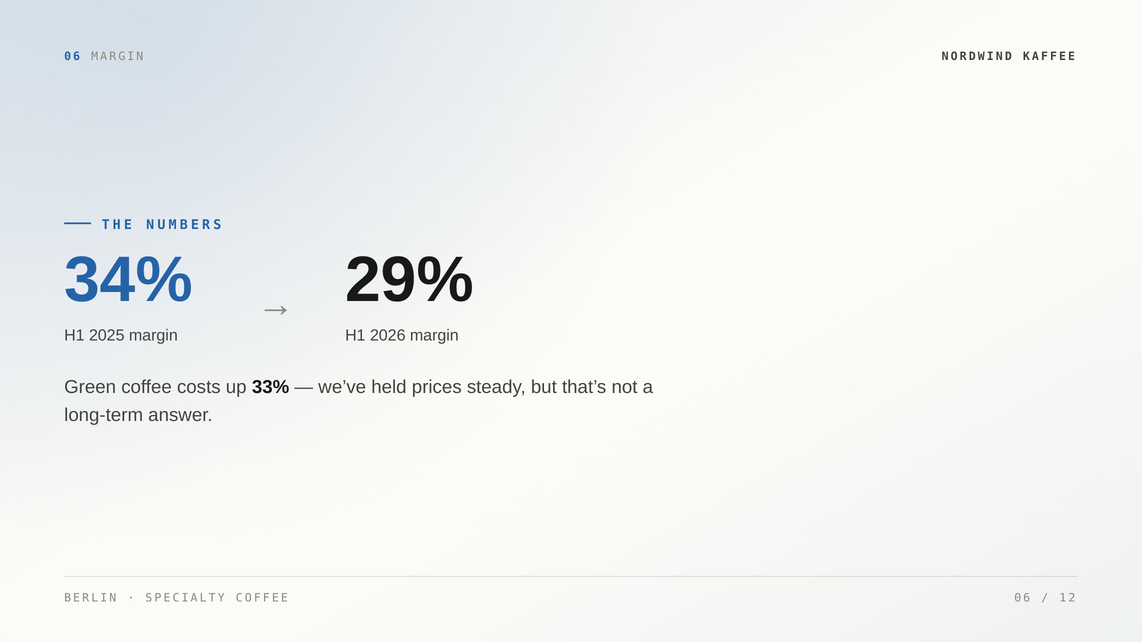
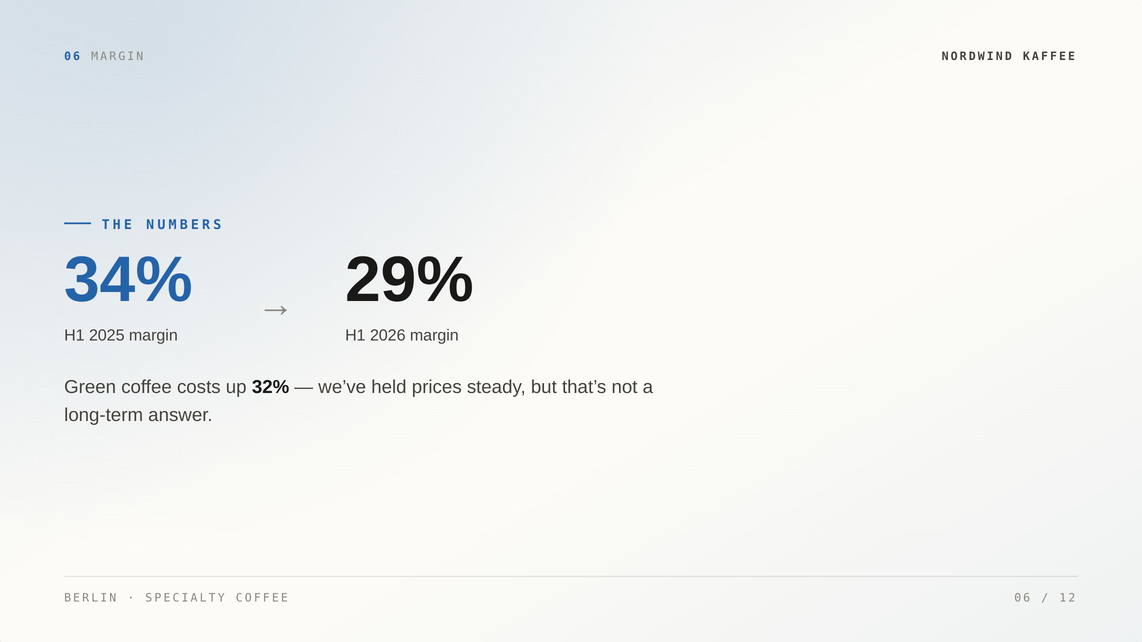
33%: 33% -> 32%
